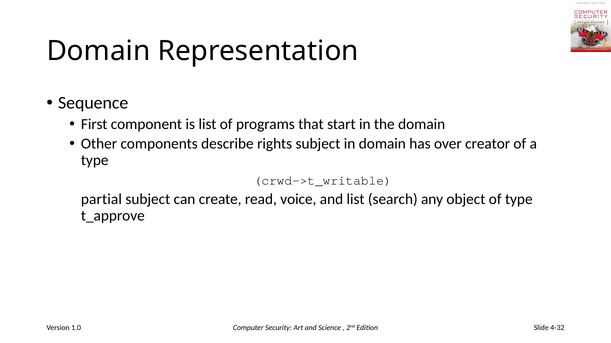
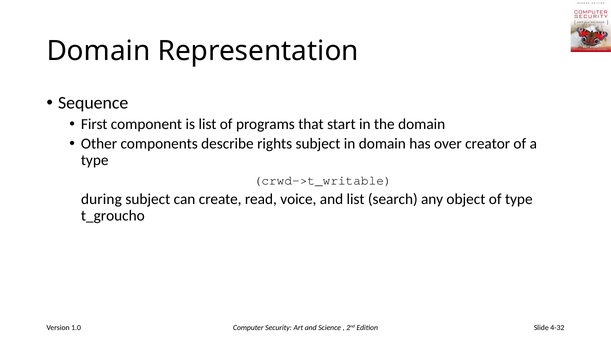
partial: partial -> during
t_approve: t_approve -> t_groucho
